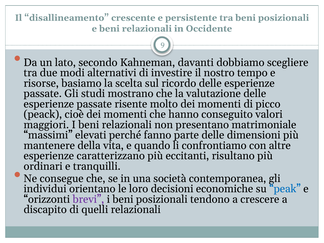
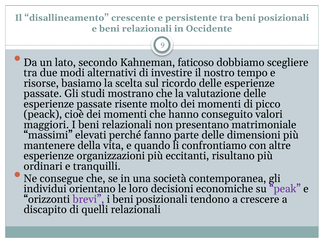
davanti: davanti -> faticoso
caratterizzano: caratterizzano -> organizzazioni
peak colour: blue -> purple
